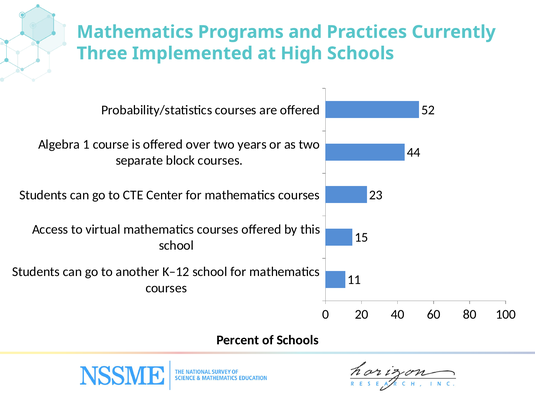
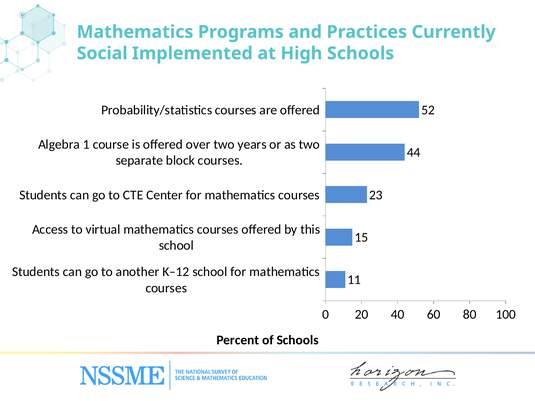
Three: Three -> Social
